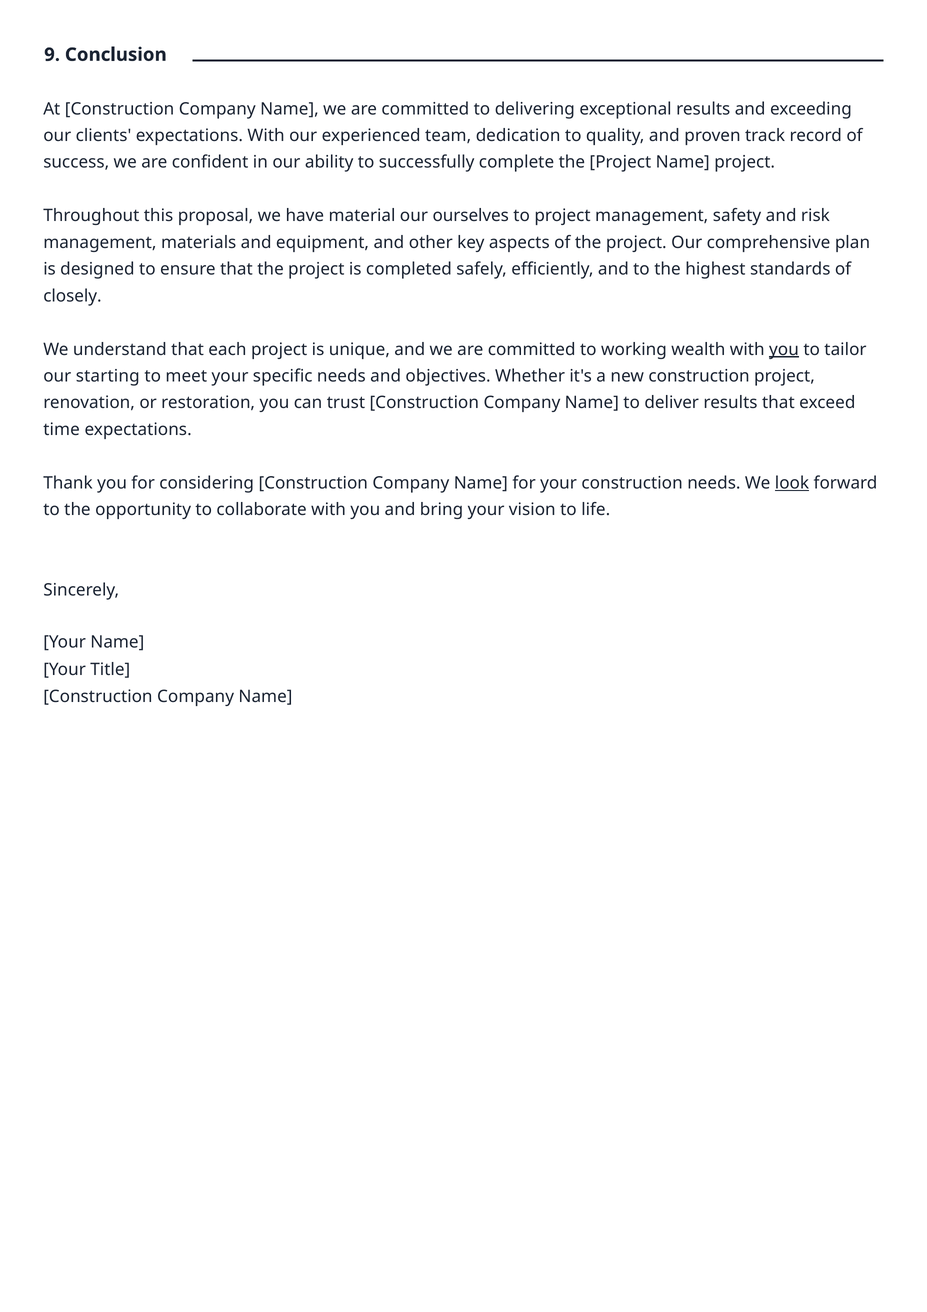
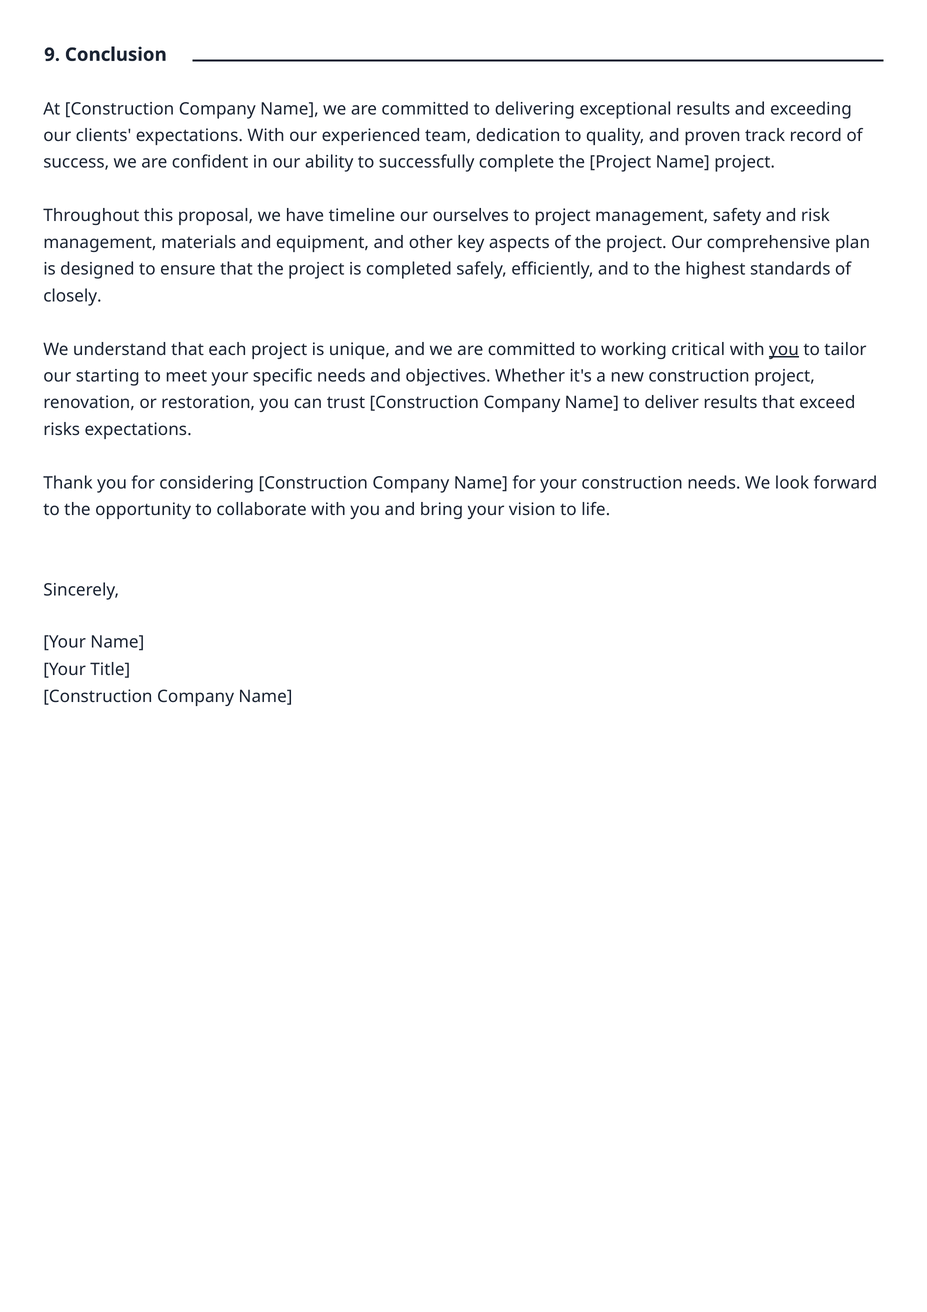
material: material -> timeline
wealth: wealth -> critical
time: time -> risks
look underline: present -> none
